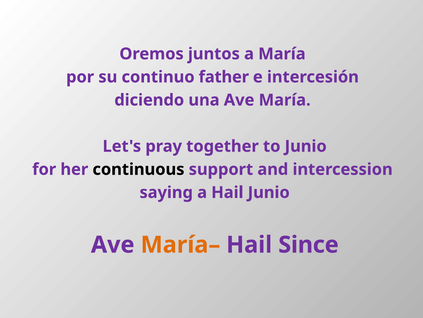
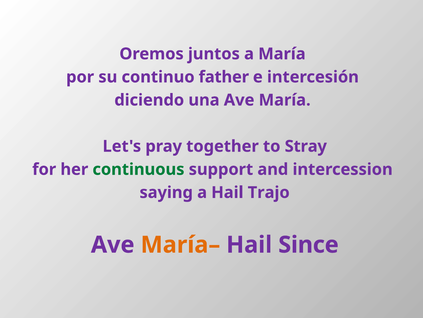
to Junio: Junio -> Stray
continuous colour: black -> green
Hail Junio: Junio -> Trajo
